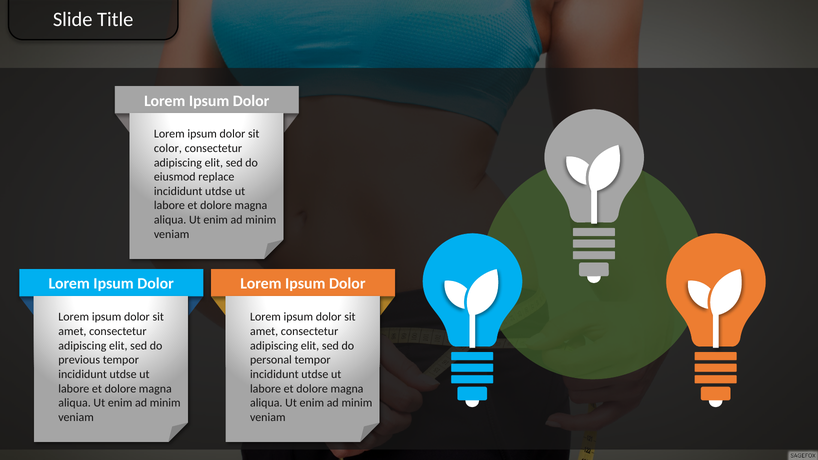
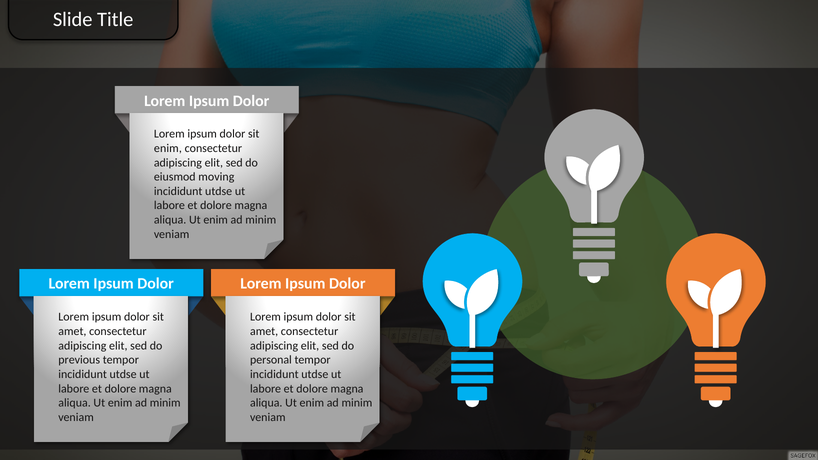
color at (168, 148): color -> enim
replace: replace -> moving
